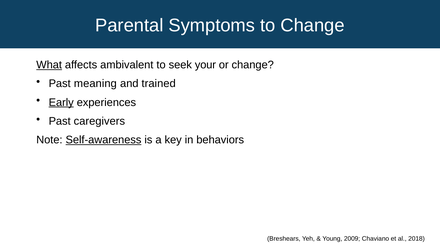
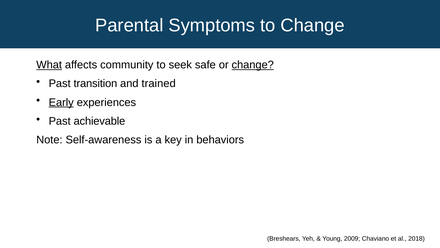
ambivalent: ambivalent -> community
your: your -> safe
change at (253, 65) underline: none -> present
meaning: meaning -> transition
caregivers: caregivers -> achievable
Self-awareness underline: present -> none
